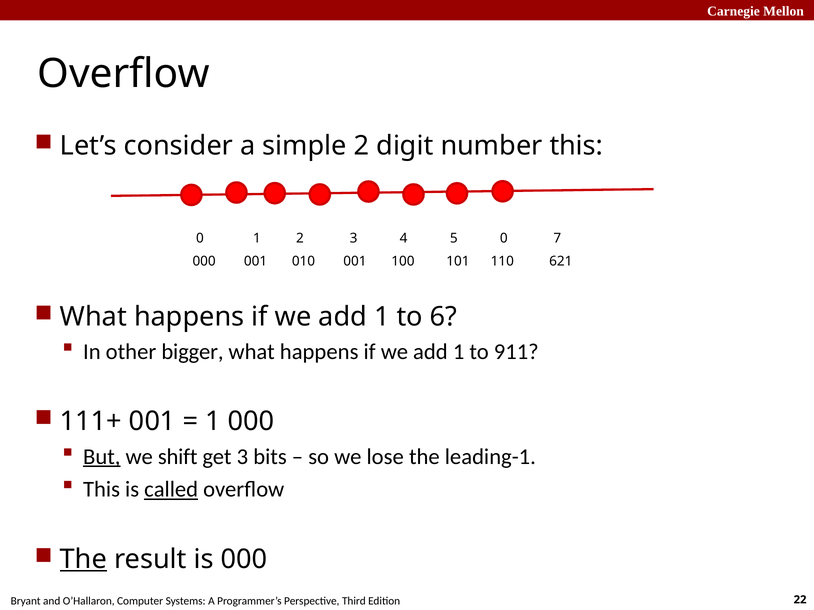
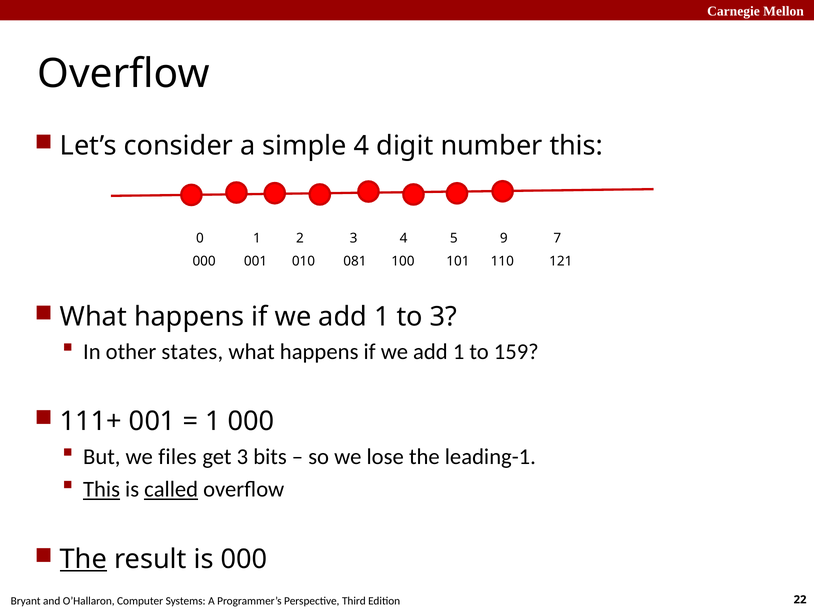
simple 2: 2 -> 4
5 0: 0 -> 9
010 001: 001 -> 081
621: 621 -> 121
to 6: 6 -> 3
bigger: bigger -> states
911: 911 -> 159
But underline: present -> none
shift: shift -> files
This at (102, 490) underline: none -> present
